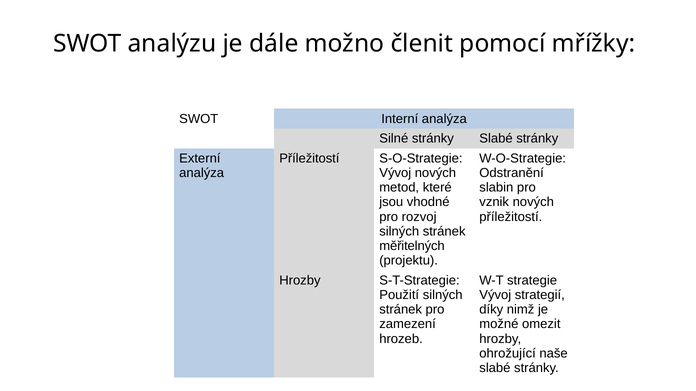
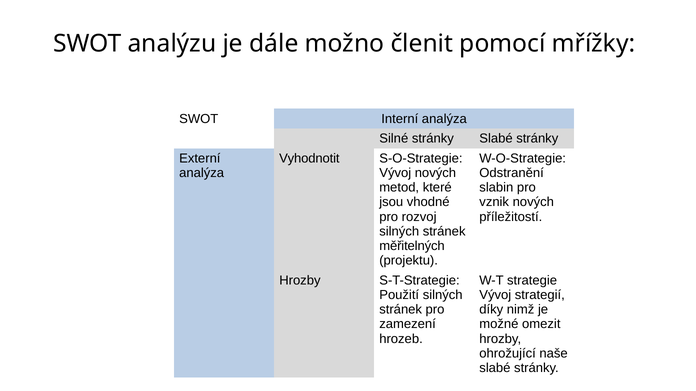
Příležitostí at (309, 159): Příležitostí -> Vyhodnotit
